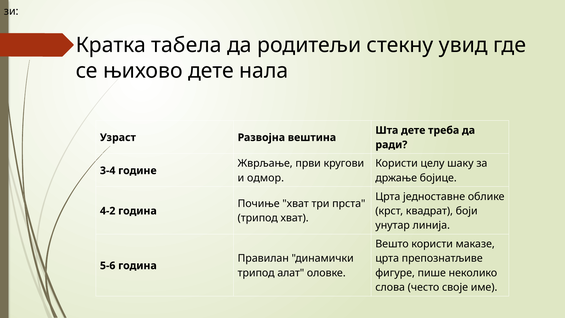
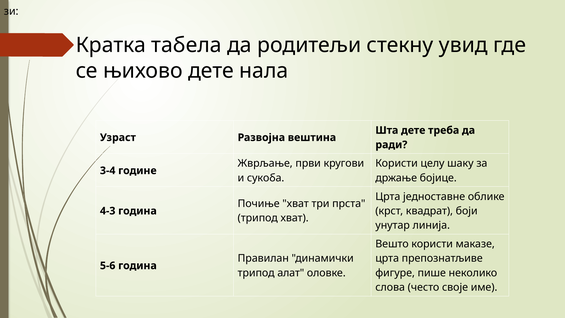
одмор: одмор -> сукоба
4-2: 4-2 -> 4-3
